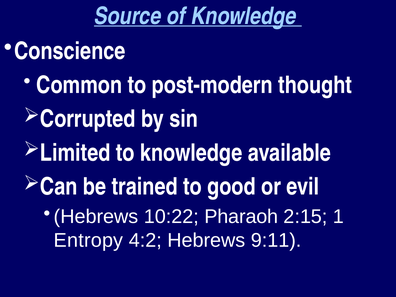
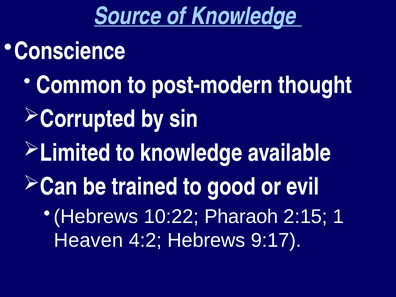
Entropy: Entropy -> Heaven
9:11: 9:11 -> 9:17
